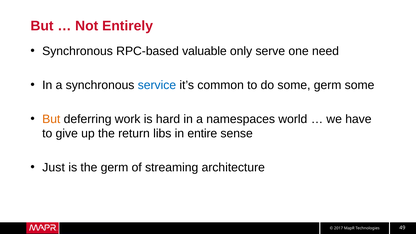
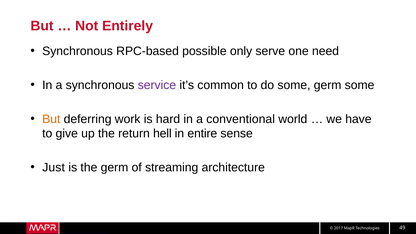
valuable: valuable -> possible
service colour: blue -> purple
namespaces: namespaces -> conventional
libs: libs -> hell
